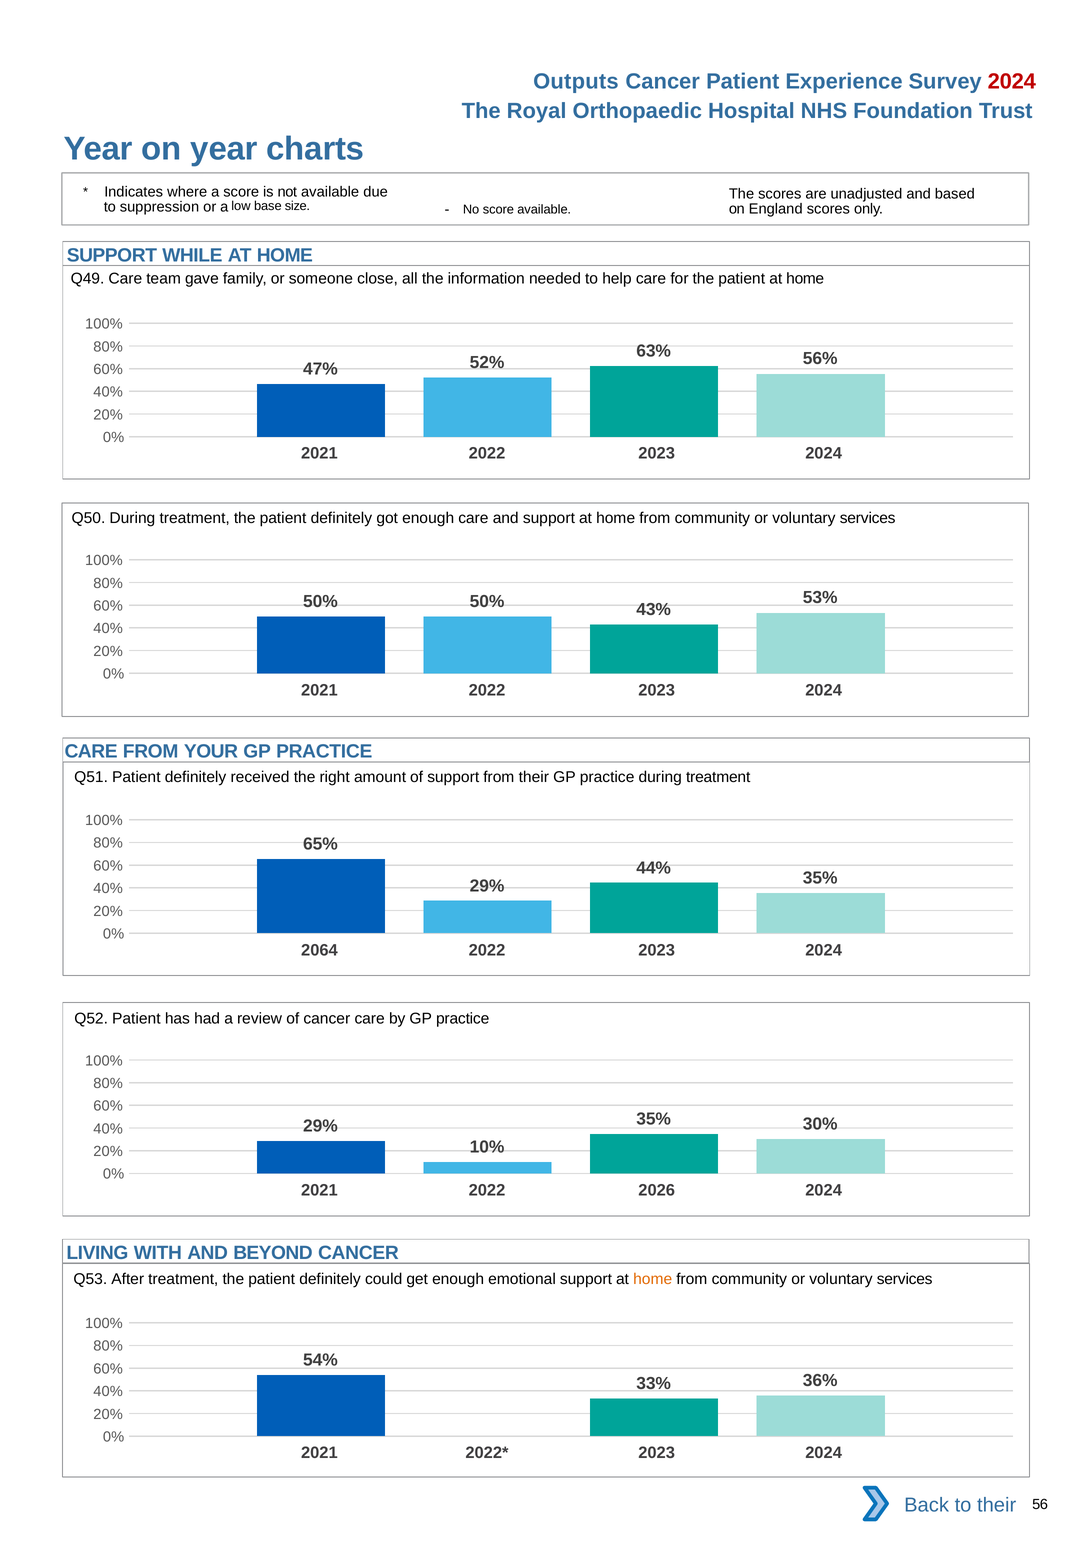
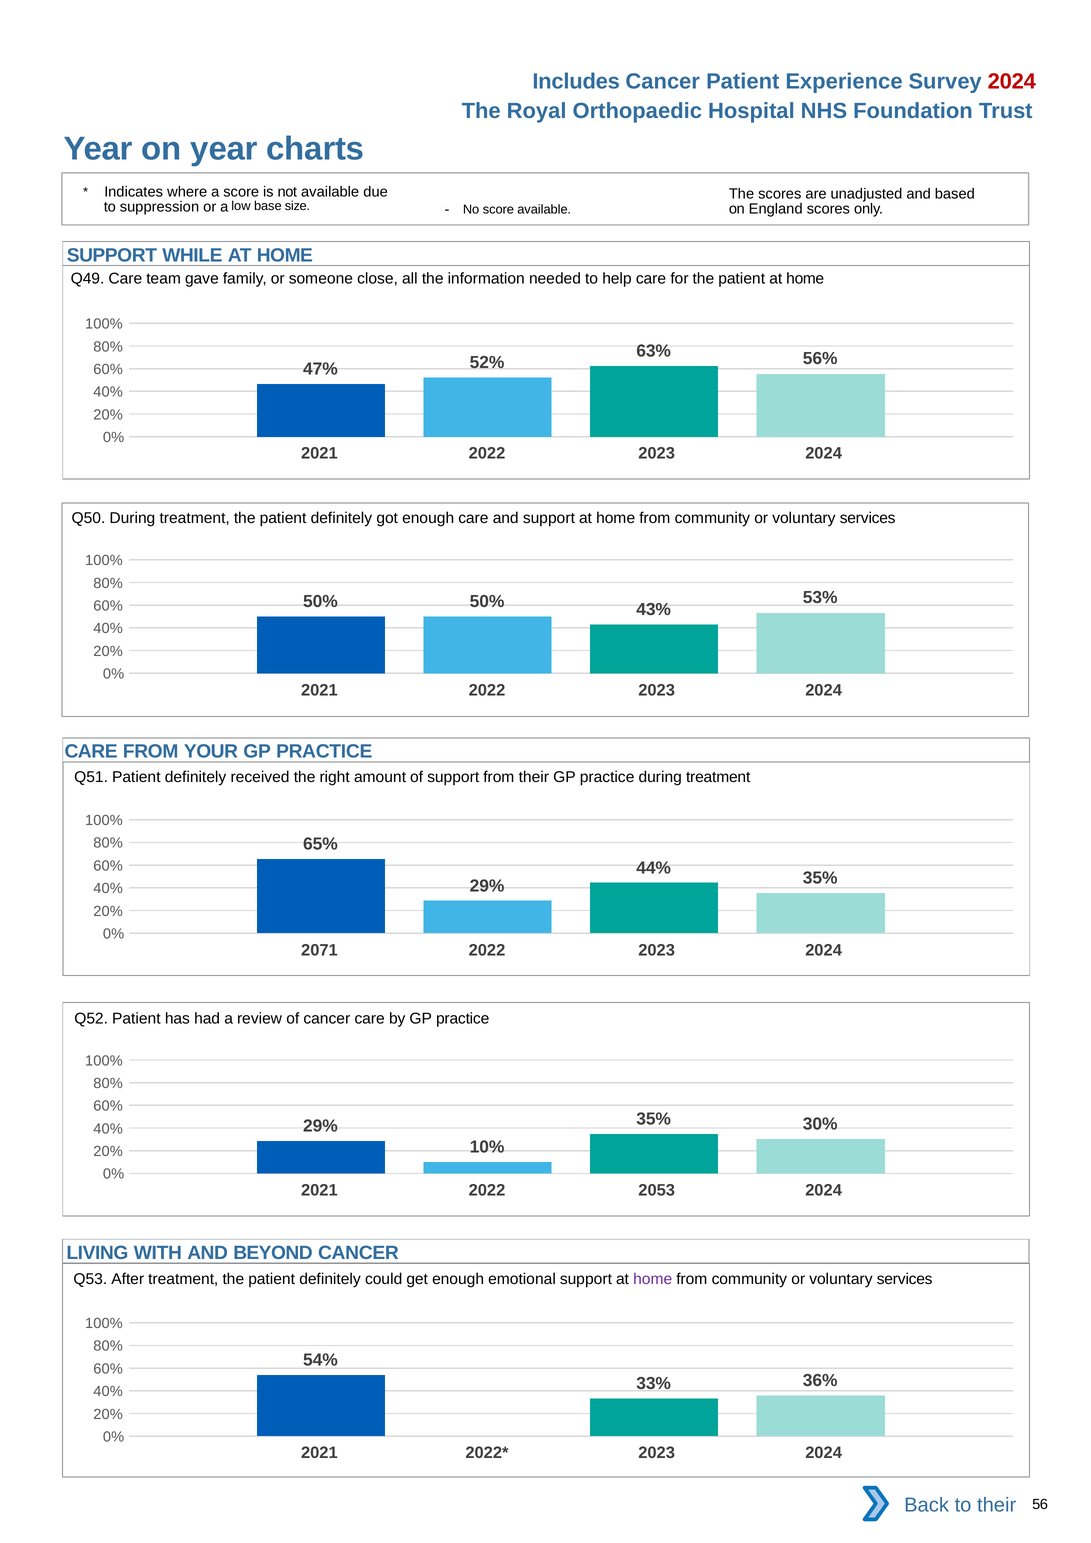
Outputs: Outputs -> Includes
2064: 2064 -> 2071
2026: 2026 -> 2053
home at (653, 1280) colour: orange -> purple
